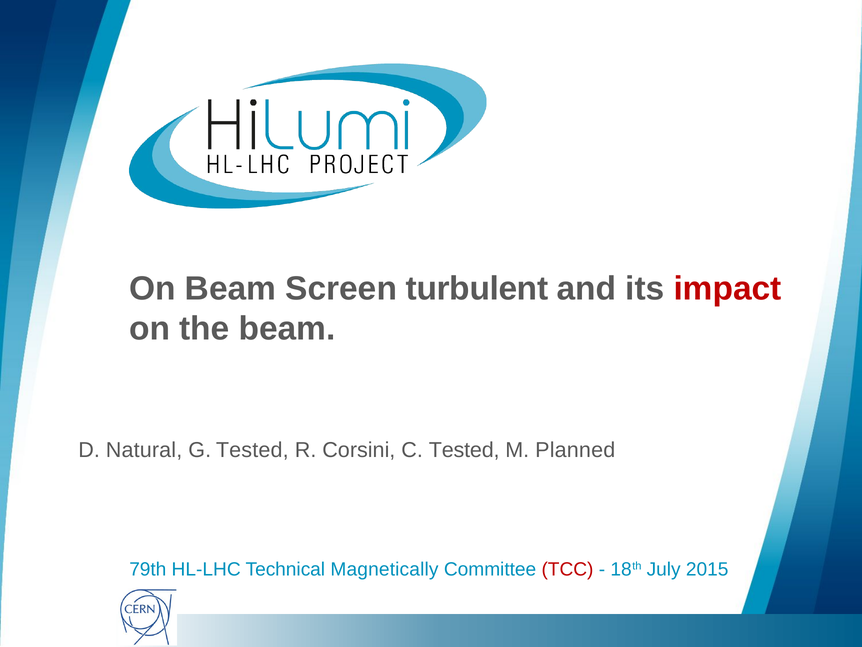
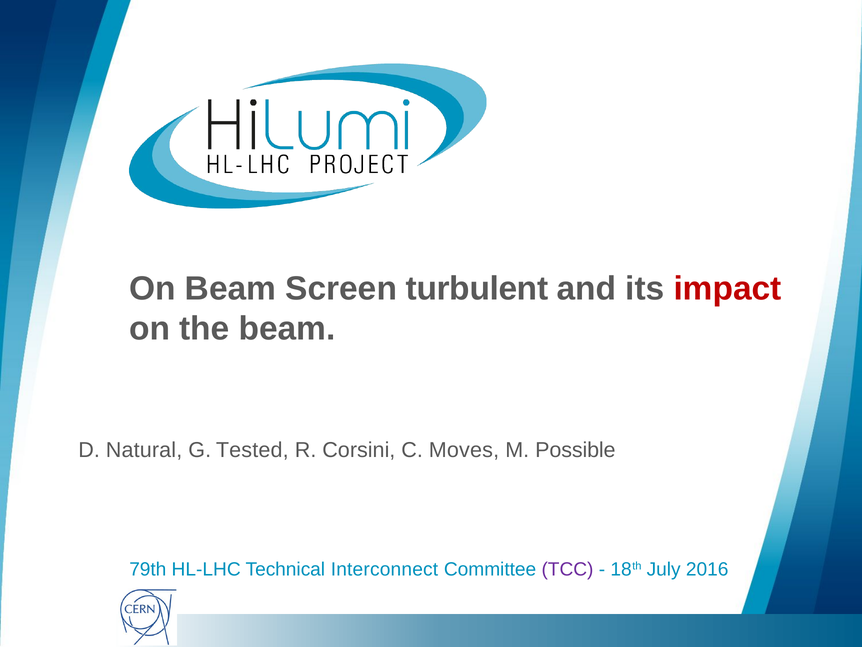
C Tested: Tested -> Moves
Planned: Planned -> Possible
Magnetically: Magnetically -> Interconnect
TCC colour: red -> purple
2015: 2015 -> 2016
